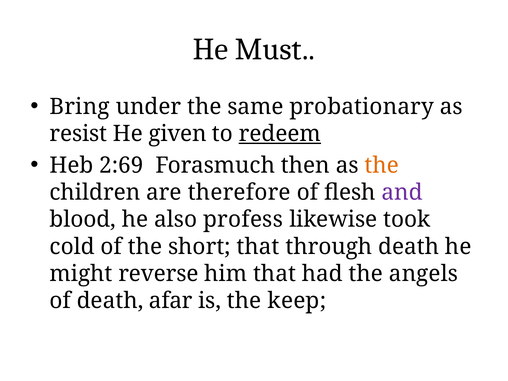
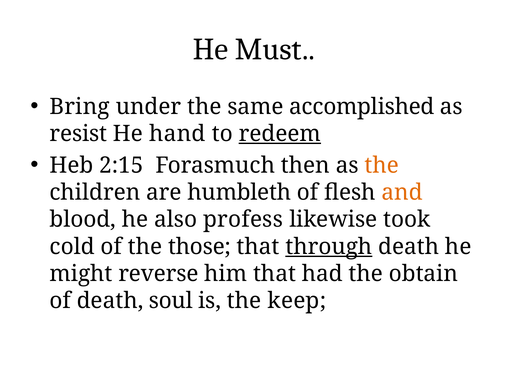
probationary: probationary -> accomplished
given: given -> hand
2:69: 2:69 -> 2:15
therefore: therefore -> humbleth
and colour: purple -> orange
short: short -> those
through underline: none -> present
angels: angels -> obtain
afar: afar -> soul
